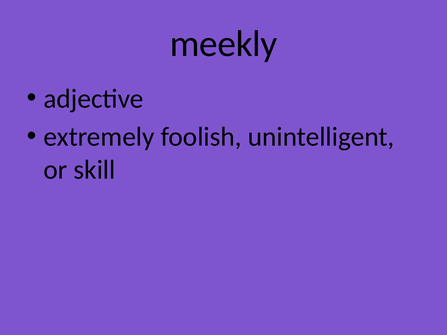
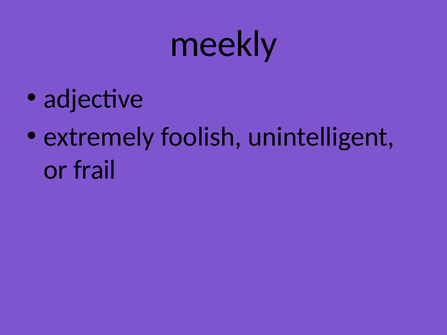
skill: skill -> frail
